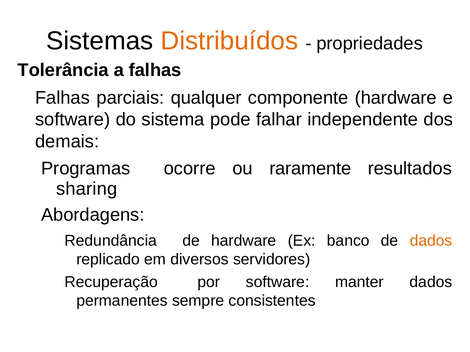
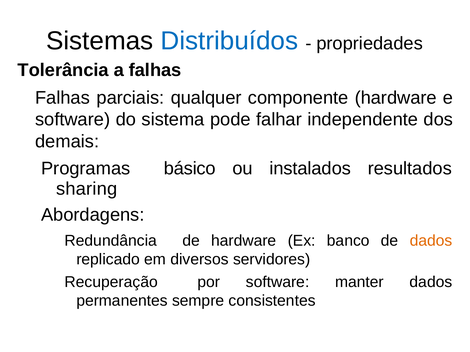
Distribuídos colour: orange -> blue
ocorre: ocorre -> básico
raramente: raramente -> instalados
